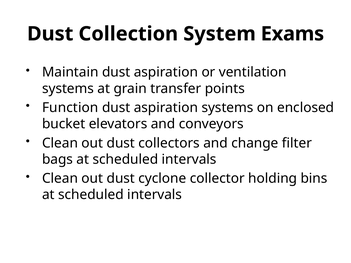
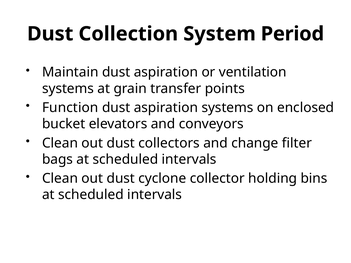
Exams: Exams -> Period
